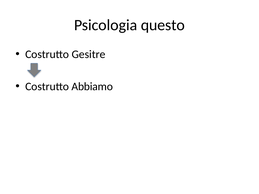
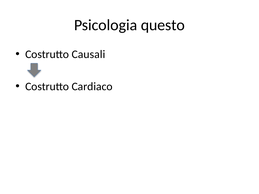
Gesitre: Gesitre -> Causali
Abbiamo: Abbiamo -> Cardiaco
